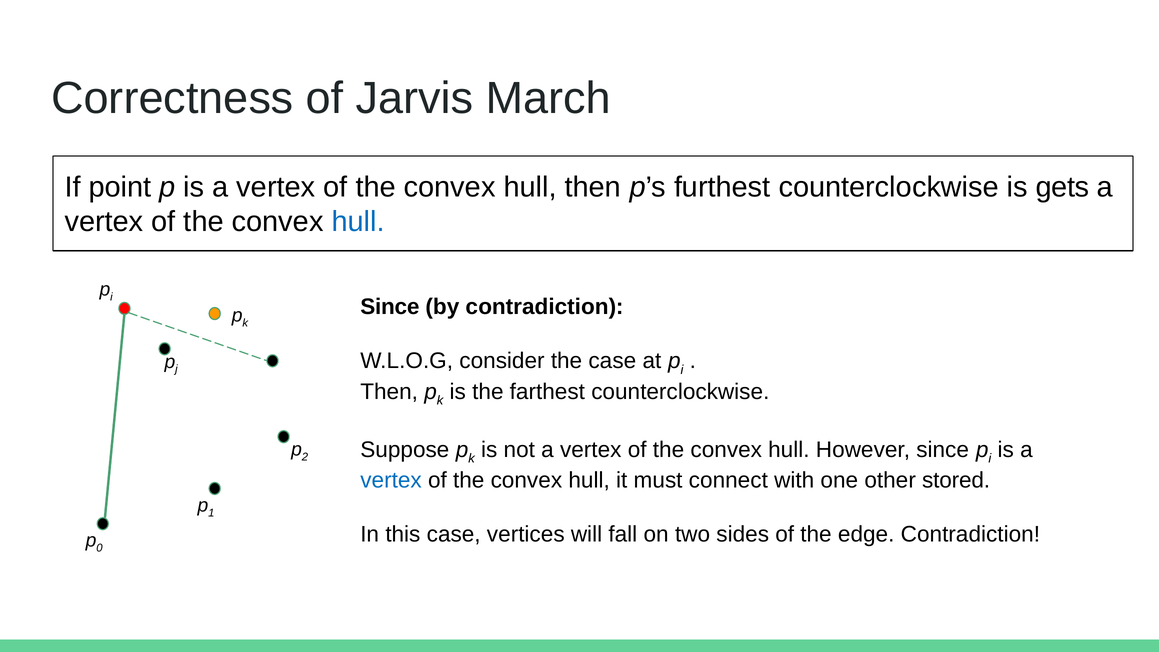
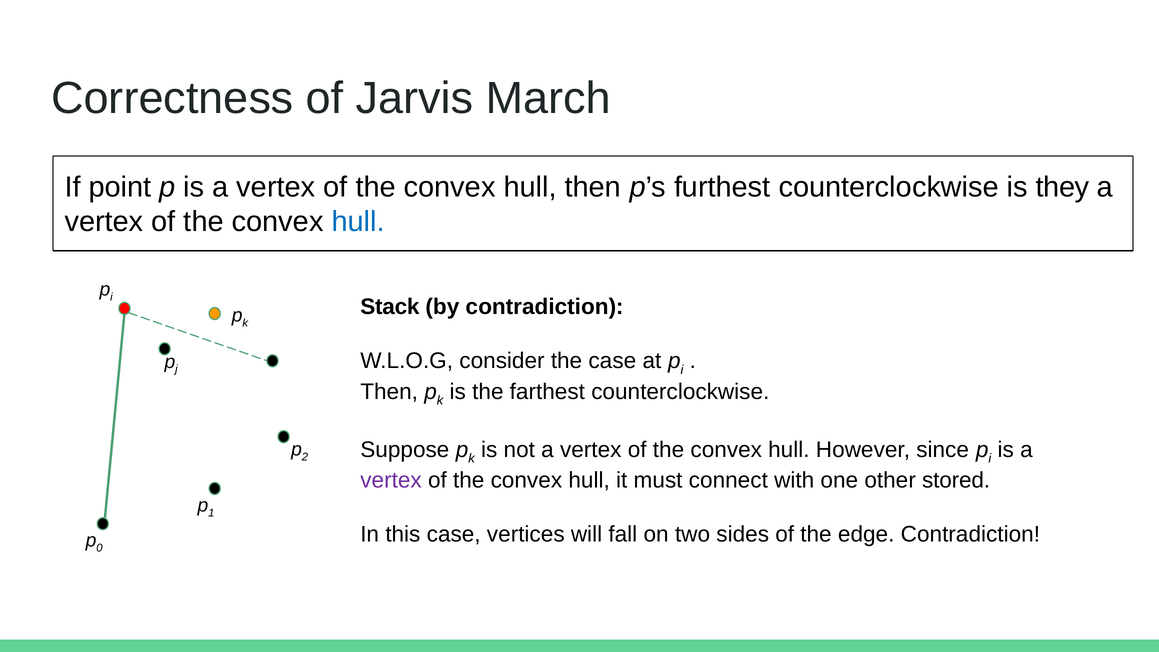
gets: gets -> they
Since at (390, 307): Since -> Stack
vertex at (391, 480) colour: blue -> purple
